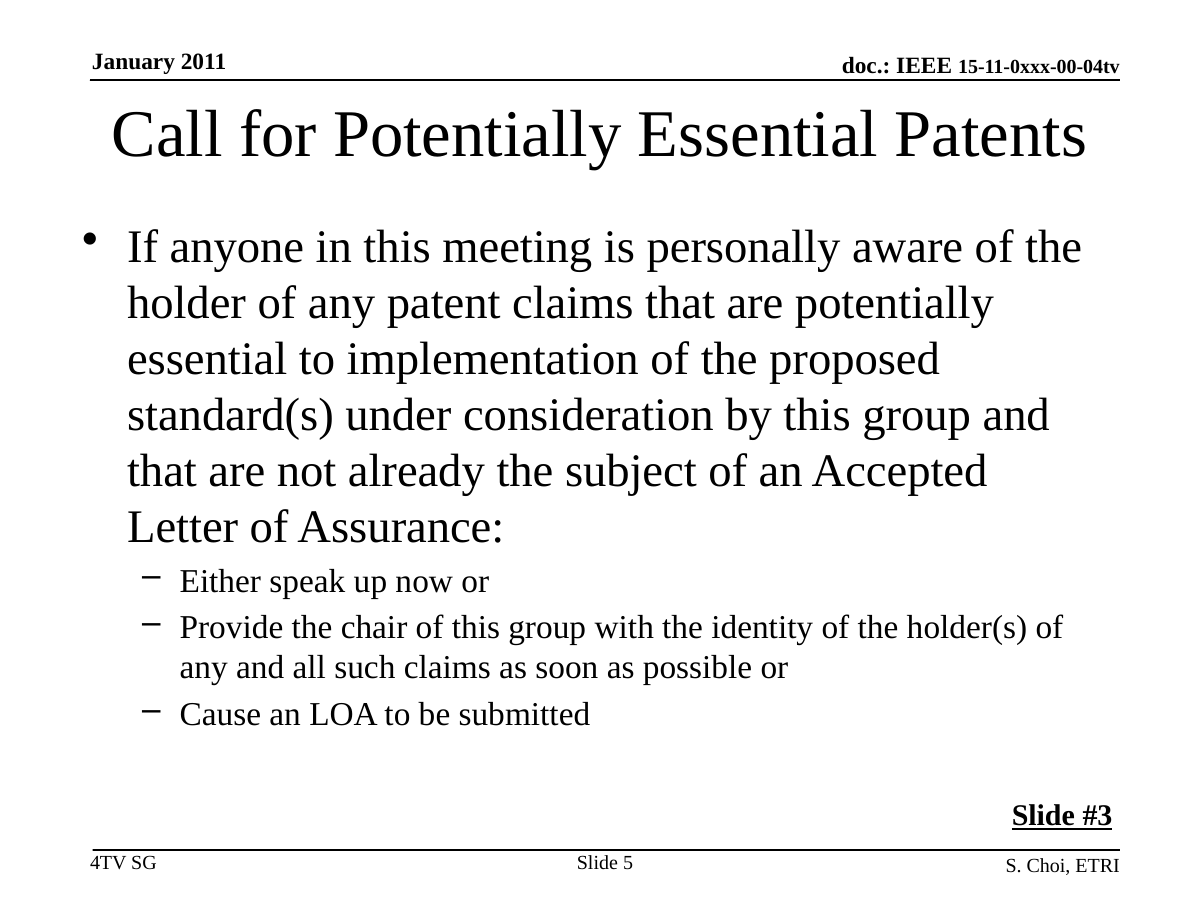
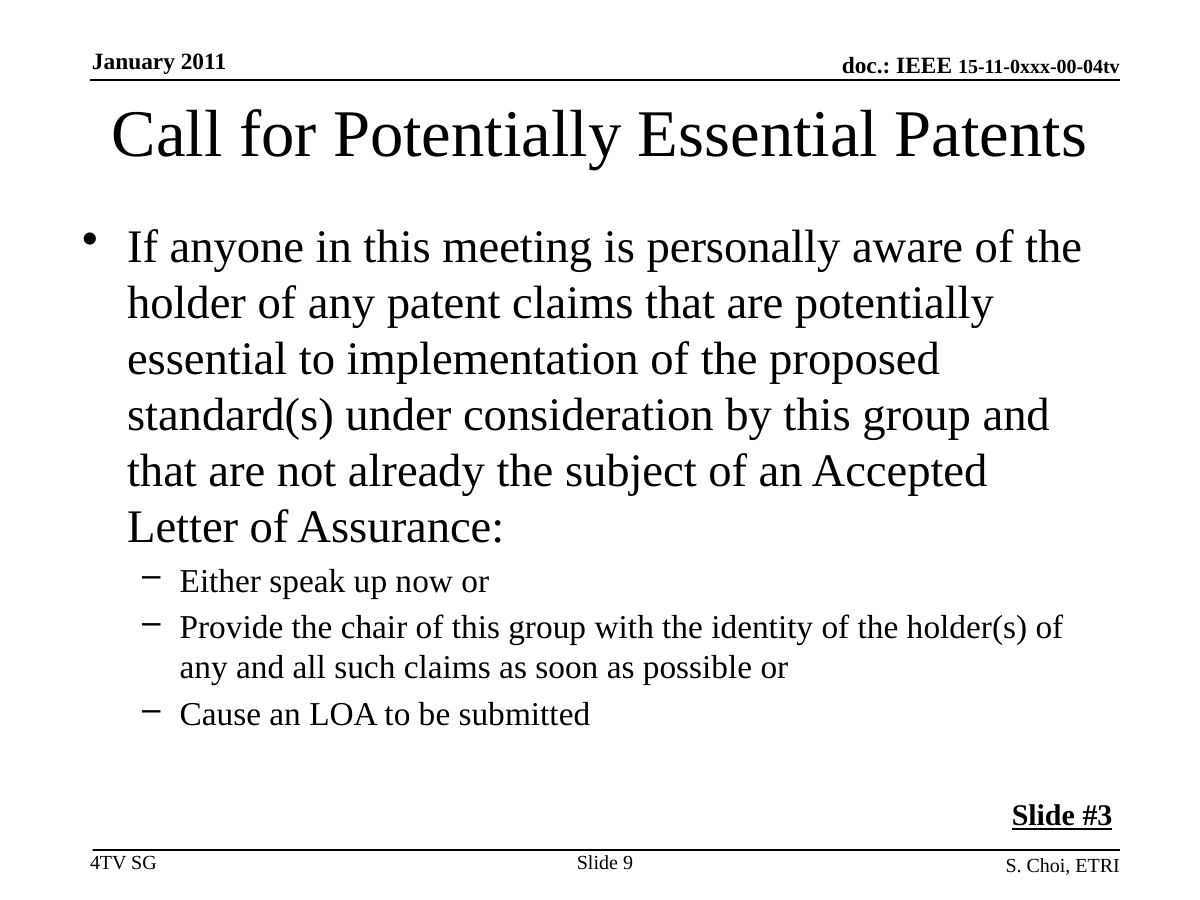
5: 5 -> 9
